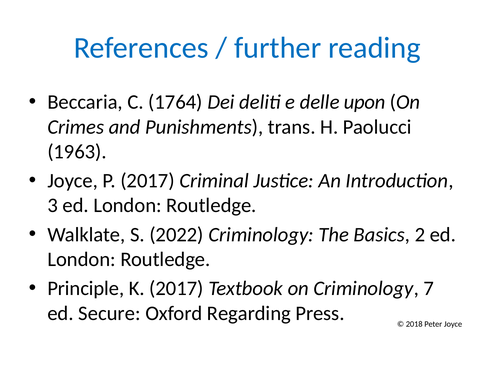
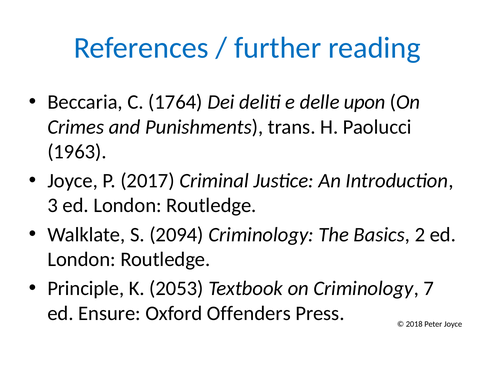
2022: 2022 -> 2094
K 2017: 2017 -> 2053
Secure: Secure -> Ensure
Regarding: Regarding -> Offenders
